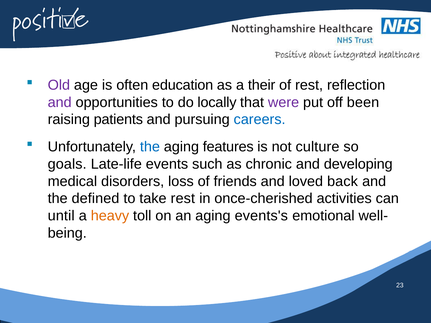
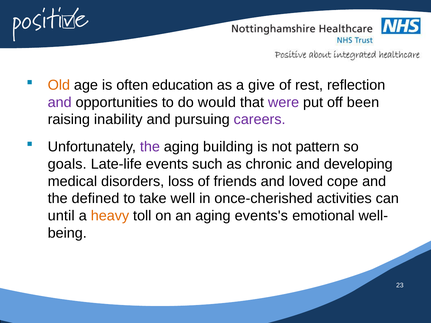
Old colour: purple -> orange
their: their -> give
locally: locally -> would
patients: patients -> inability
careers colour: blue -> purple
the at (150, 147) colour: blue -> purple
features: features -> building
culture: culture -> pattern
back: back -> cope
take rest: rest -> well
